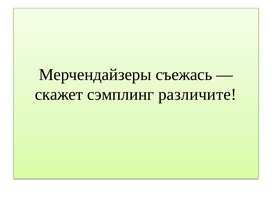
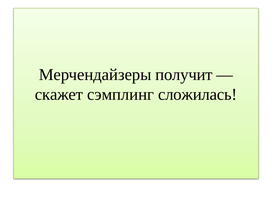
съежась: съежась -> получит
различите: различите -> сложилась
